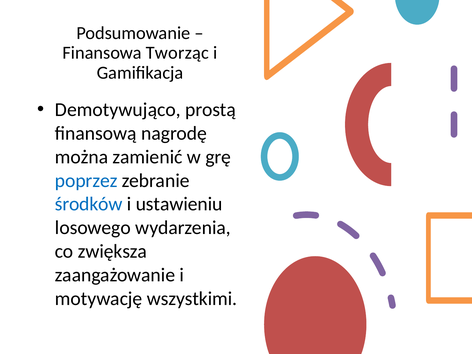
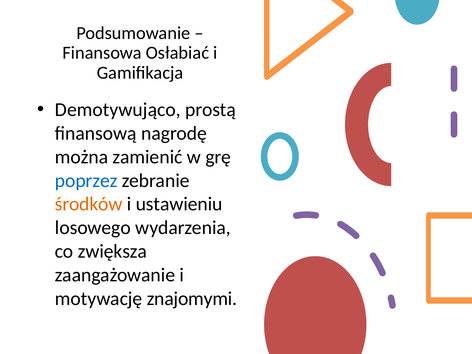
Tworząc: Tworząc -> Osłabiać
środków colour: blue -> orange
wszystkimi: wszystkimi -> znajomymi
